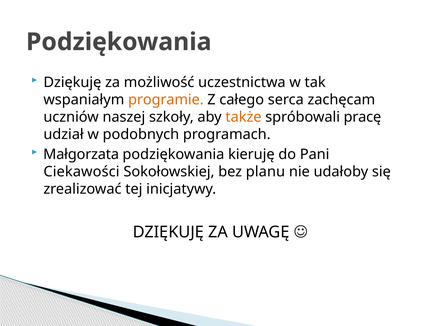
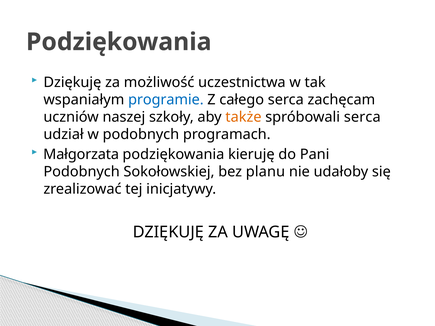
programie colour: orange -> blue
spróbowali pracę: pracę -> serca
Ciekawości at (82, 172): Ciekawości -> Podobnych
